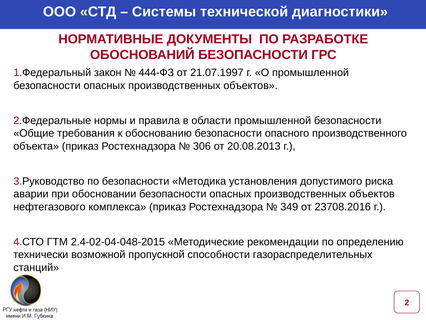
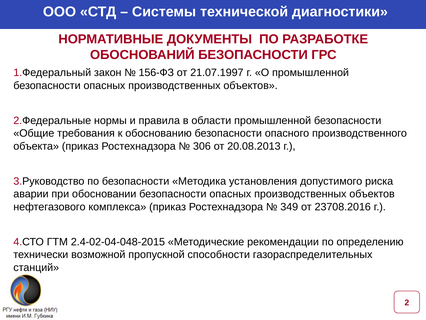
444-ФЗ: 444-ФЗ -> 156-ФЗ
